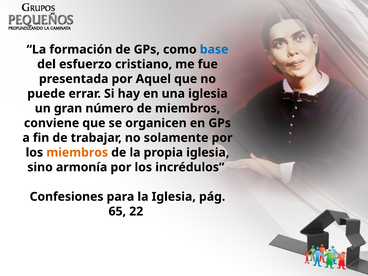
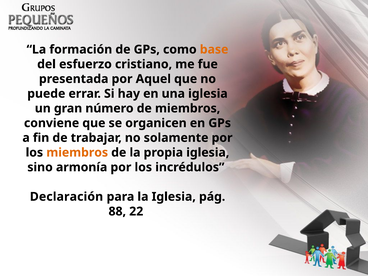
base colour: blue -> orange
Confesiones: Confesiones -> Declaración
65: 65 -> 88
